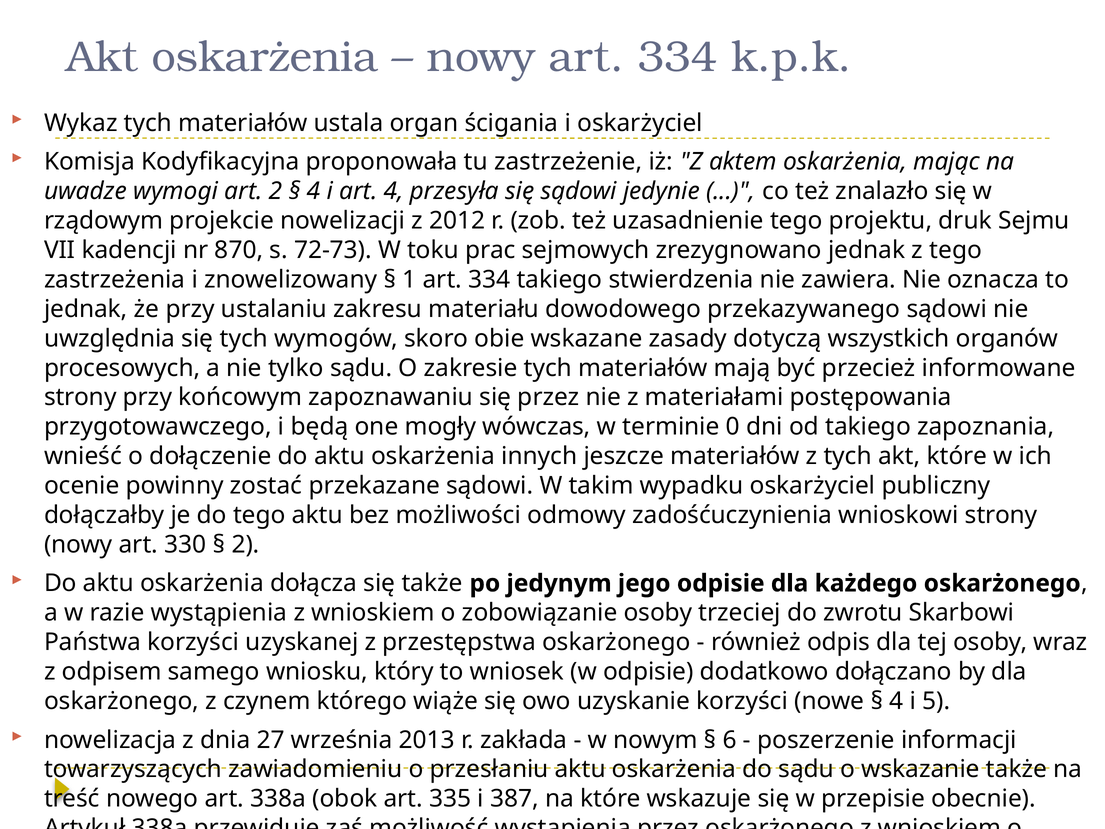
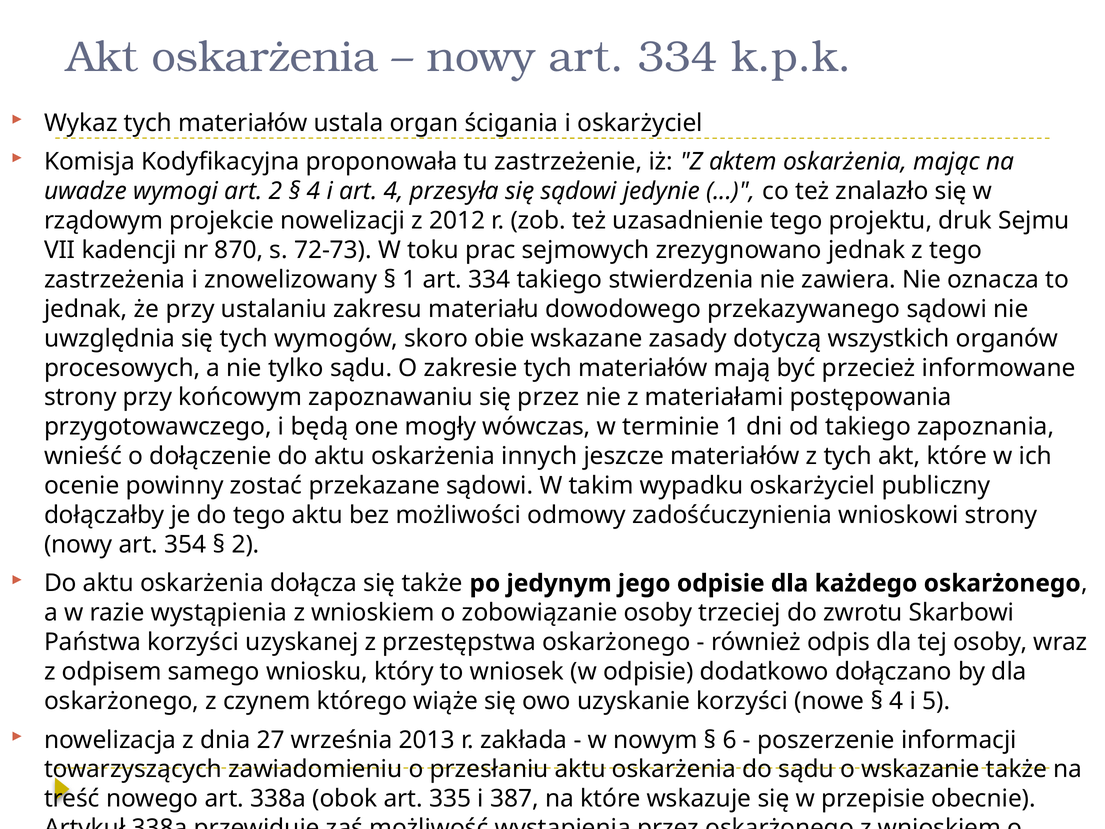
terminie 0: 0 -> 1
330: 330 -> 354
